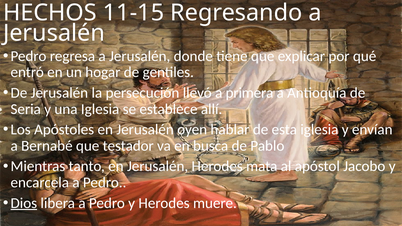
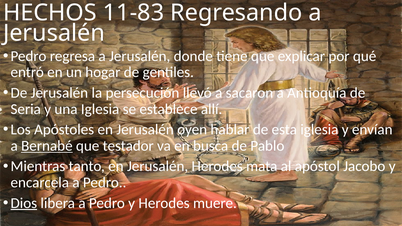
11-15: 11-15 -> 11-83
primera: primera -> sacaron
Bernabé underline: none -> present
